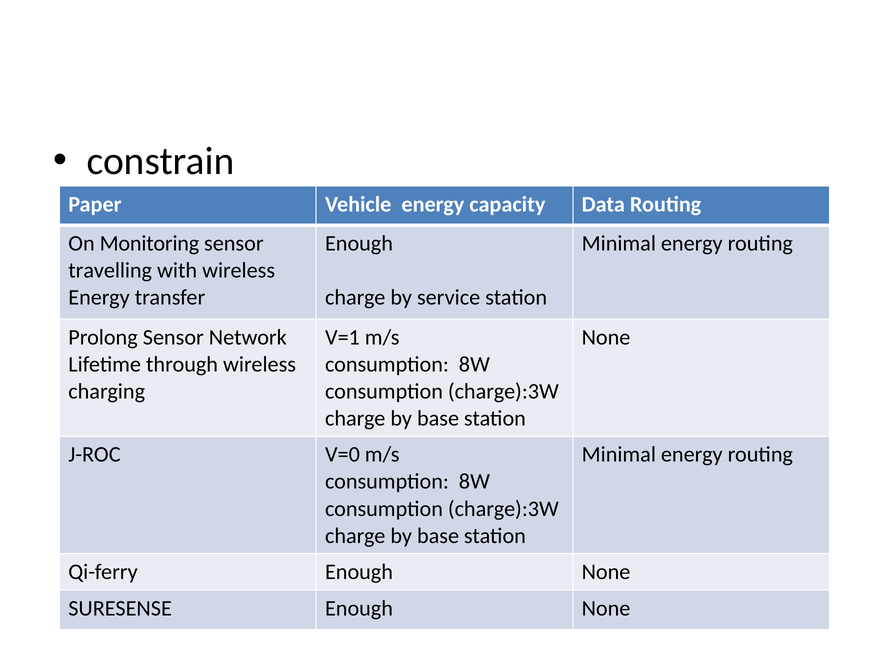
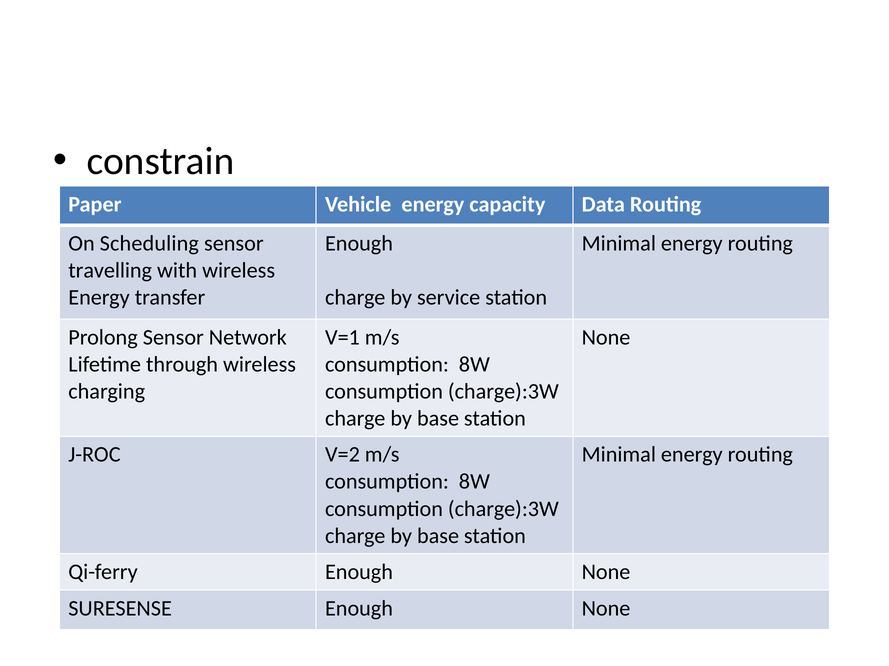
Monitoring: Monitoring -> Scheduling
V=0: V=0 -> V=2
